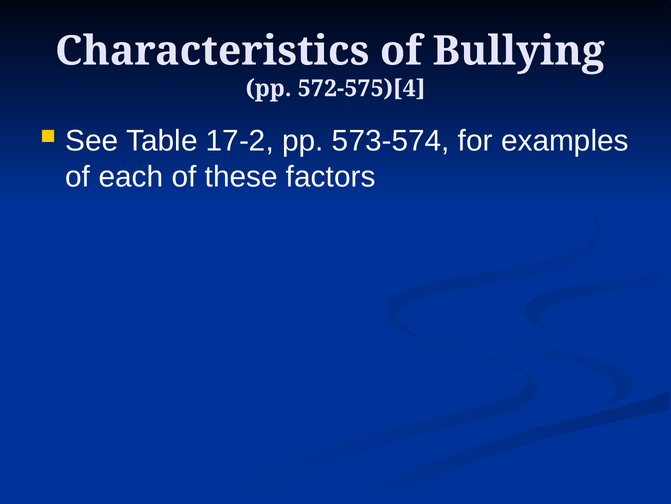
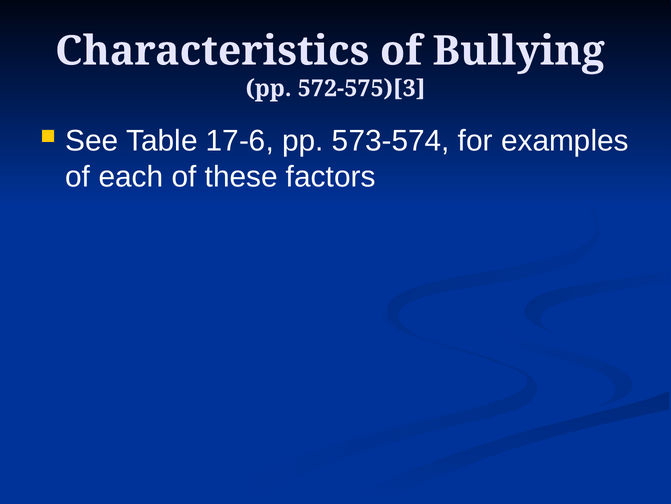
572-575)[4: 572-575)[4 -> 572-575)[3
17-2: 17-2 -> 17-6
